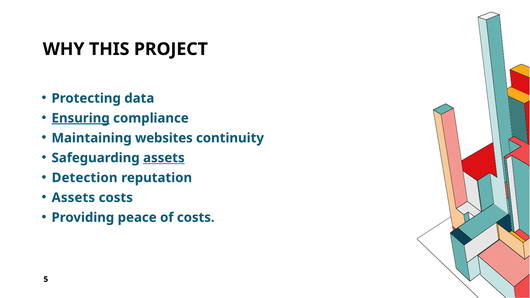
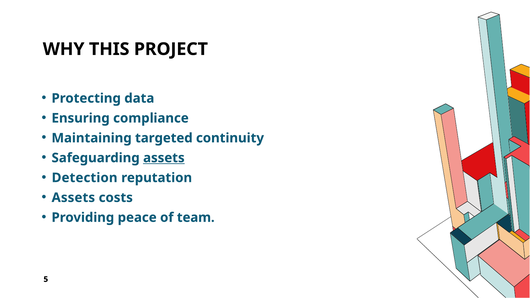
Ensuring underline: present -> none
websites: websites -> targeted
of costs: costs -> team
